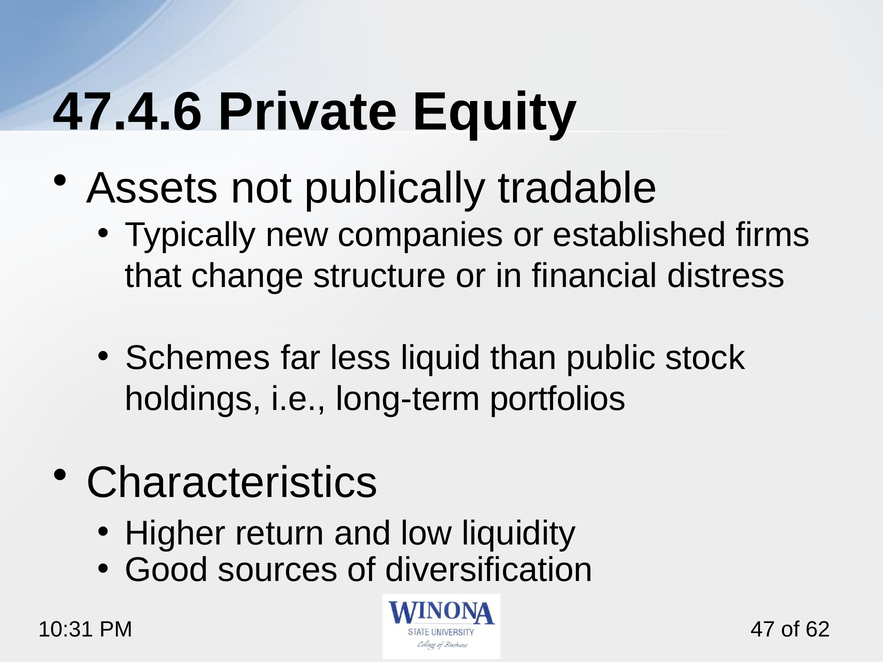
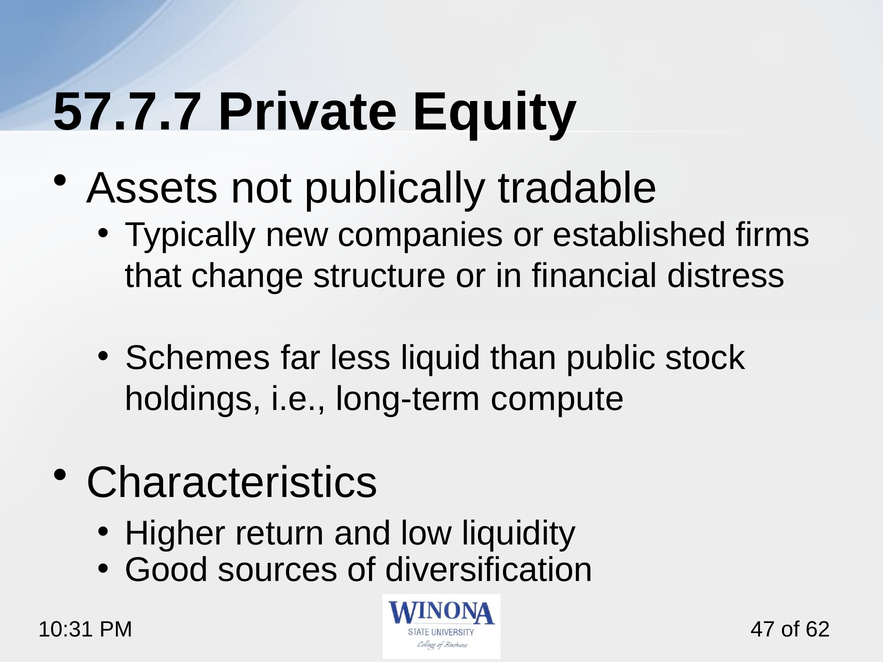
47.4.6: 47.4.6 -> 57.7.7
portfolios: portfolios -> compute
